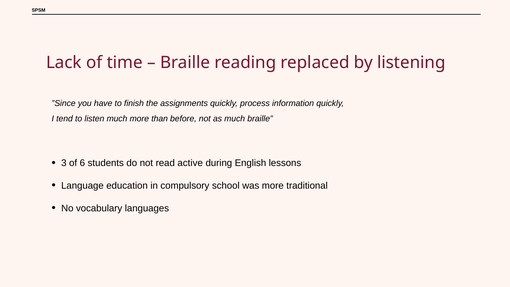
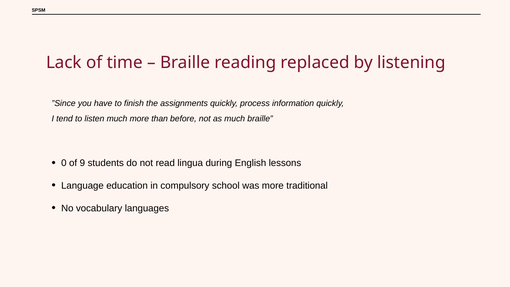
3: 3 -> 0
6: 6 -> 9
active: active -> lingua
